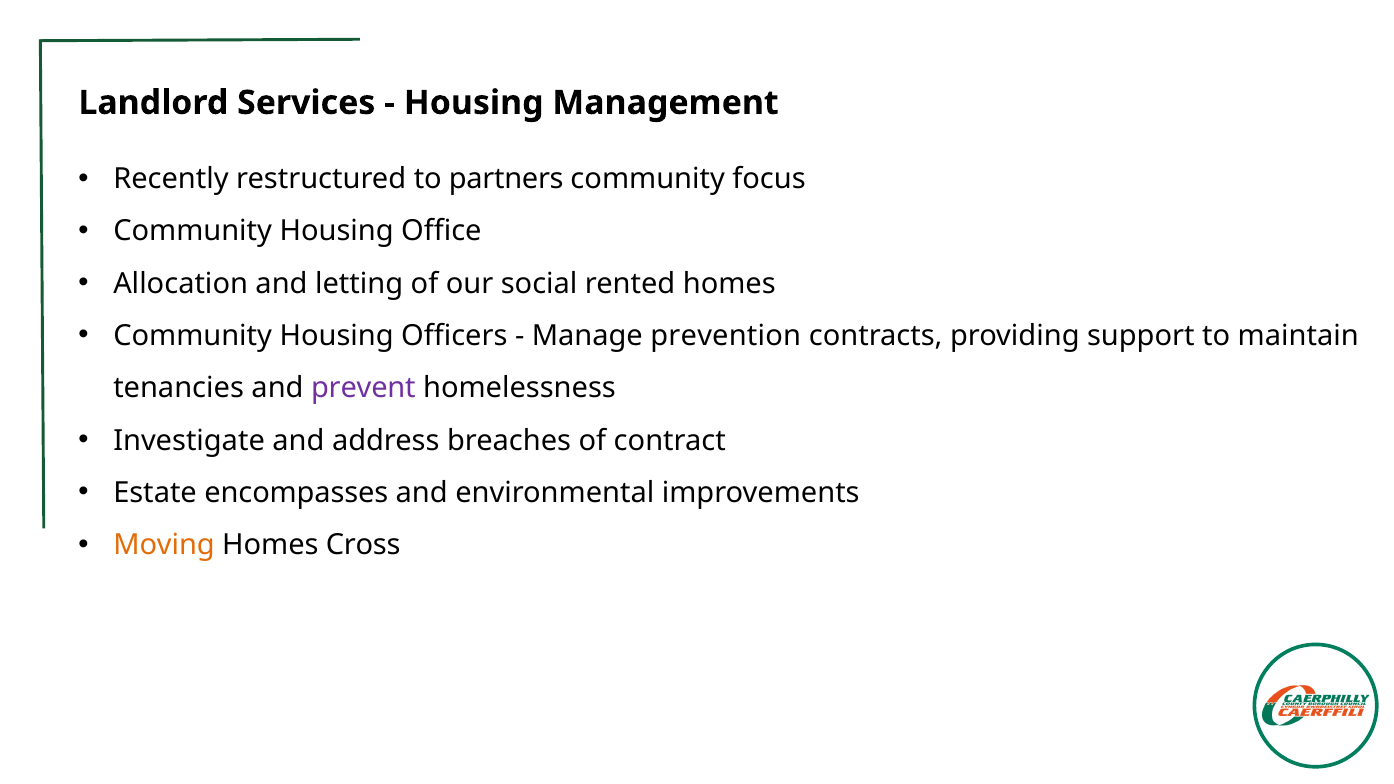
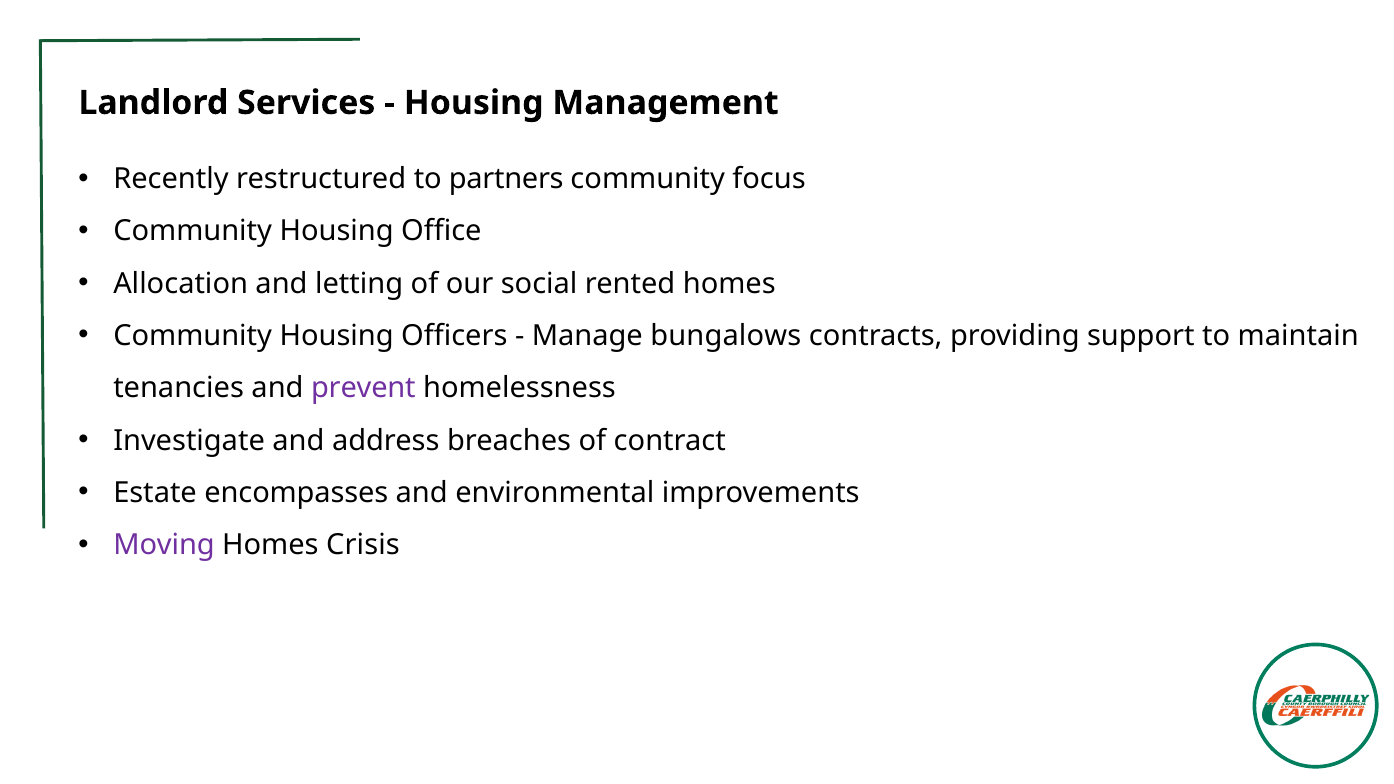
prevention: prevention -> bungalows
Moving colour: orange -> purple
Cross: Cross -> Crisis
